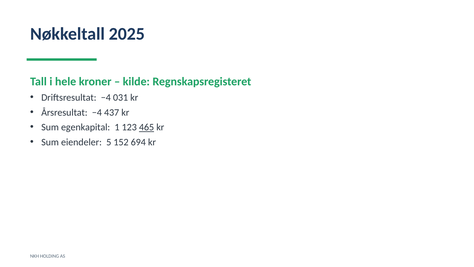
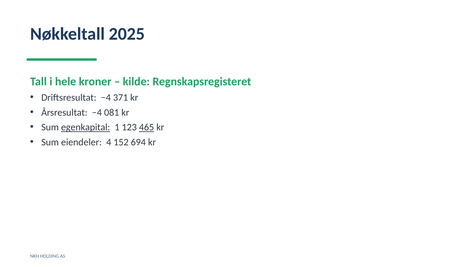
031: 031 -> 371
437: 437 -> 081
egenkapital underline: none -> present
5: 5 -> 4
